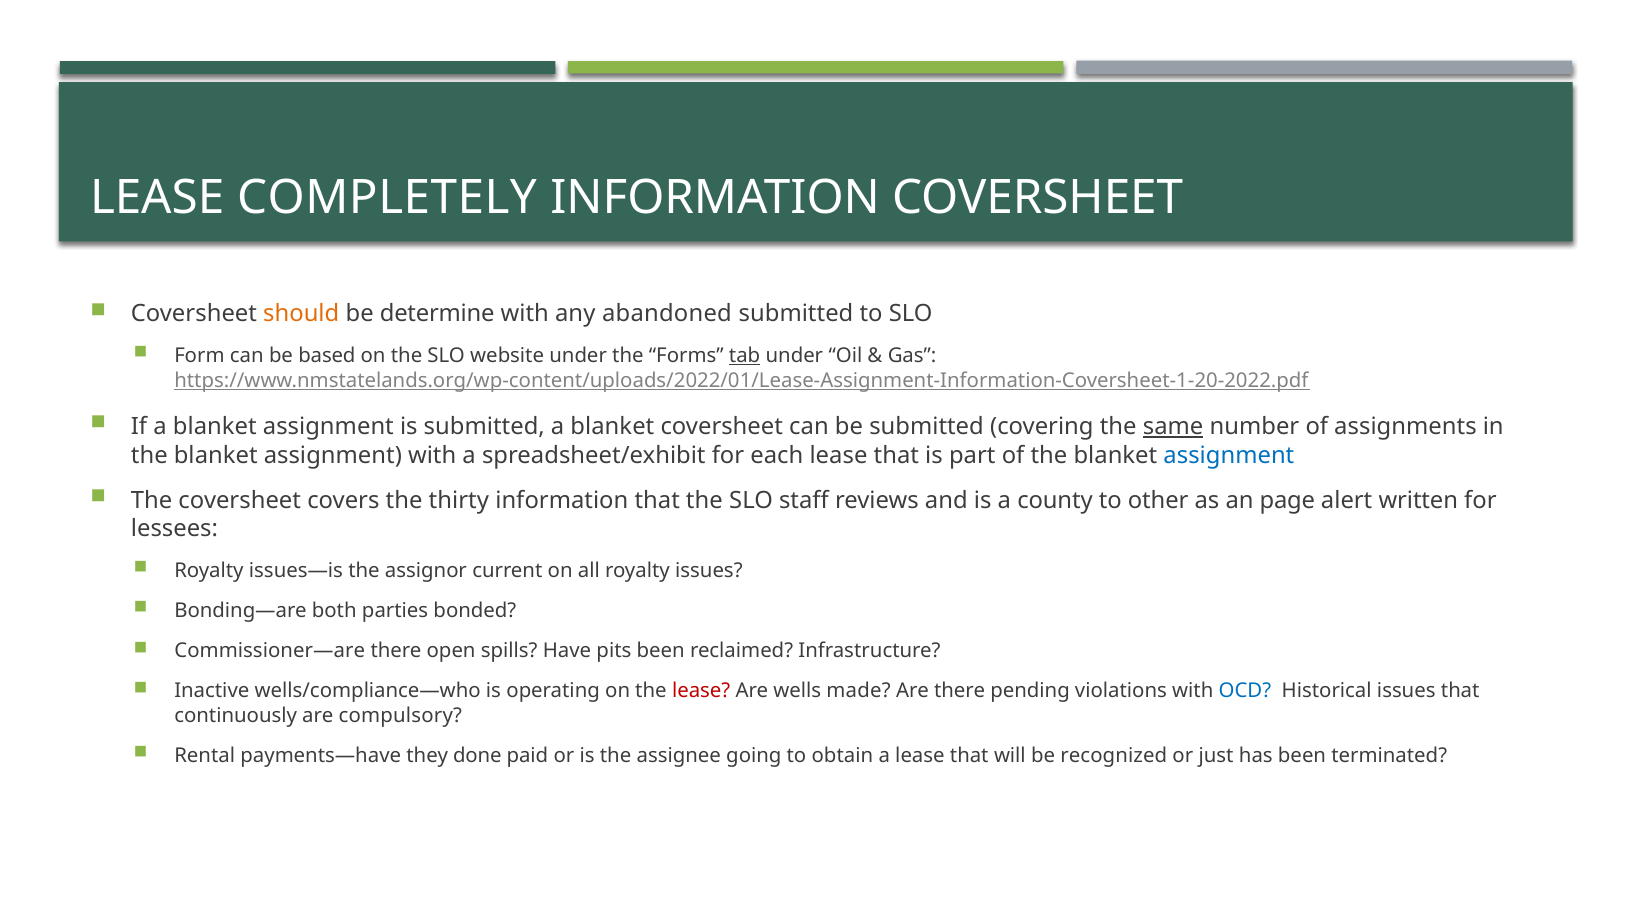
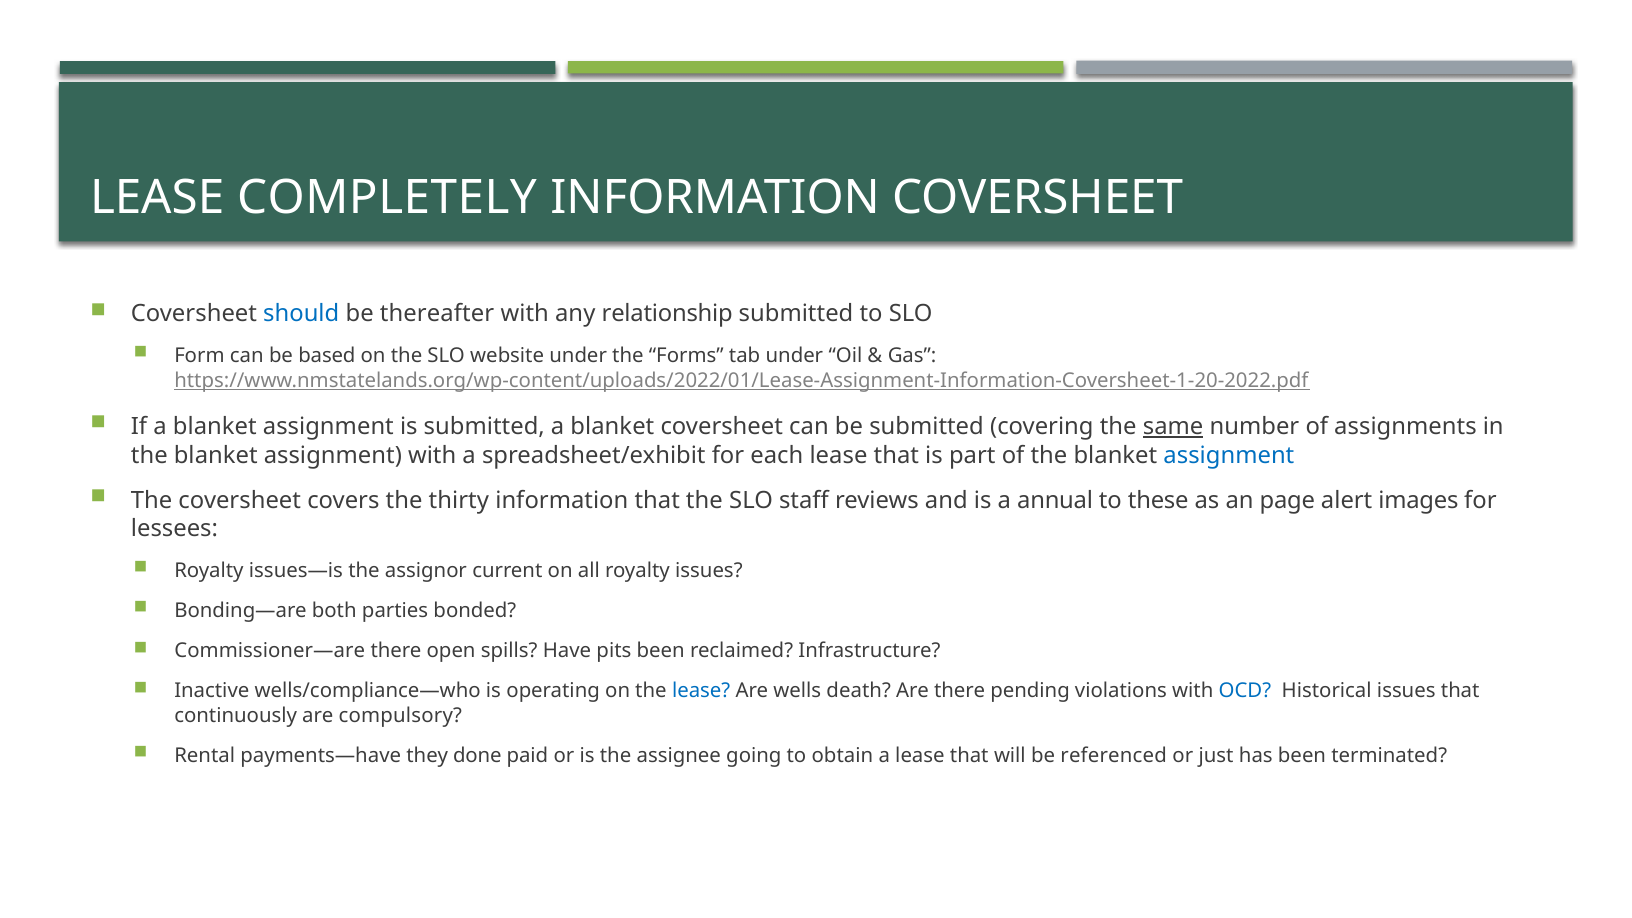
should colour: orange -> blue
determine: determine -> thereafter
abandoned: abandoned -> relationship
tab underline: present -> none
county: county -> annual
other: other -> these
written: written -> images
lease at (701, 691) colour: red -> blue
made: made -> death
recognized: recognized -> referenced
